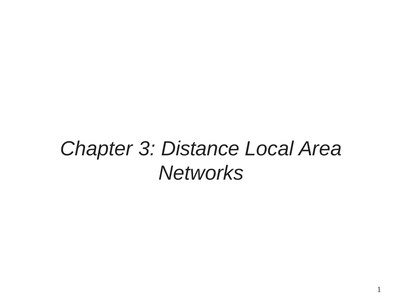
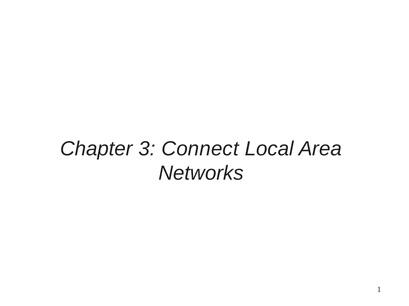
Distance: Distance -> Connect
